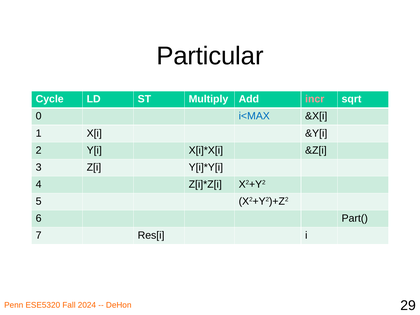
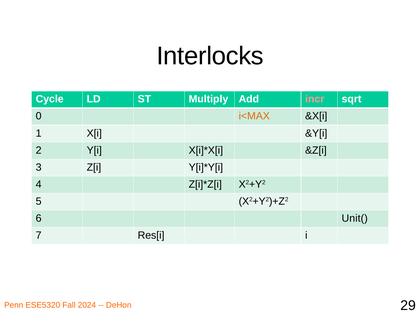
Particular: Particular -> Interlocks
i<MAX colour: blue -> orange
Part(: Part( -> Unit(
